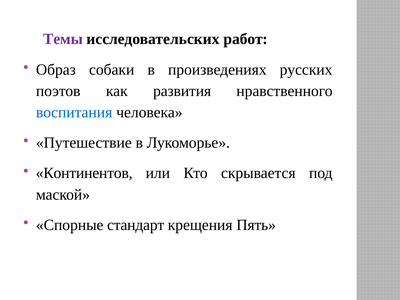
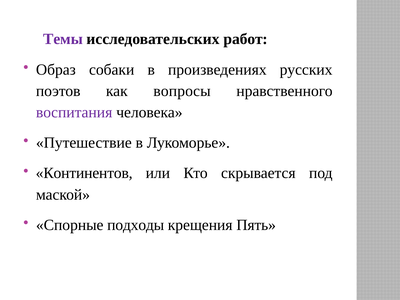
развития: развития -> вопросы
воспитания colour: blue -> purple
стандарт: стандарт -> подходы
